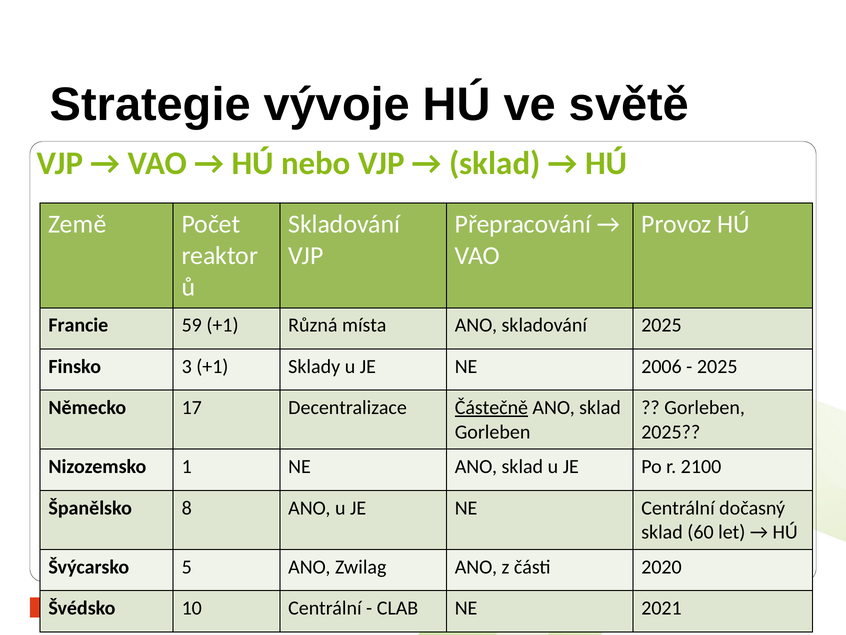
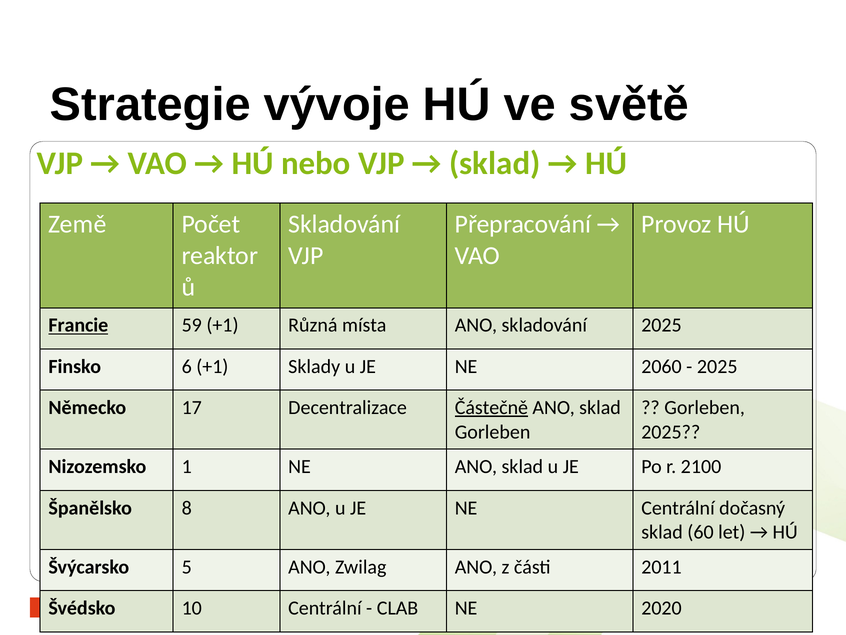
Francie underline: none -> present
3: 3 -> 6
2006: 2006 -> 2060
2020: 2020 -> 2011
2021: 2021 -> 2020
